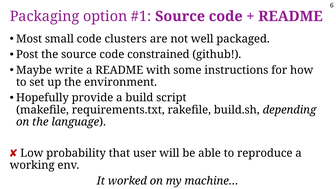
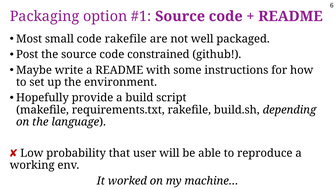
code clusters: clusters -> rakefile
